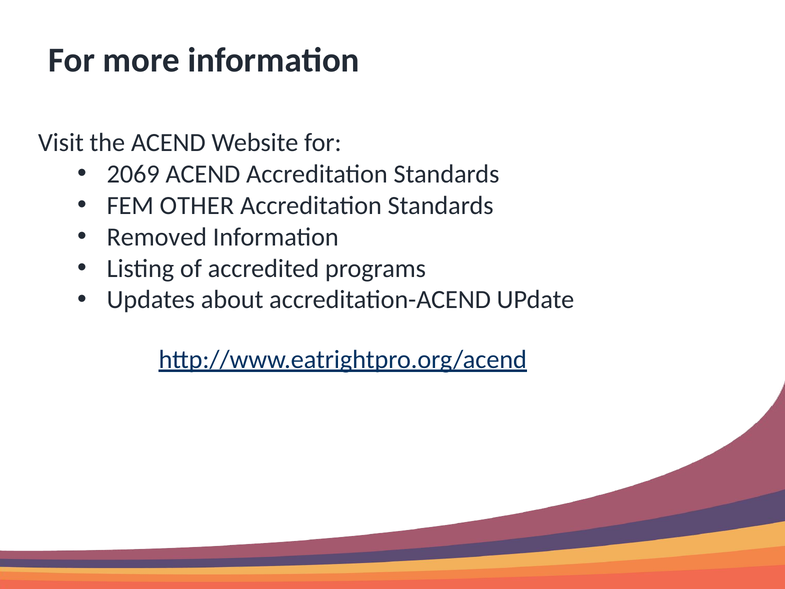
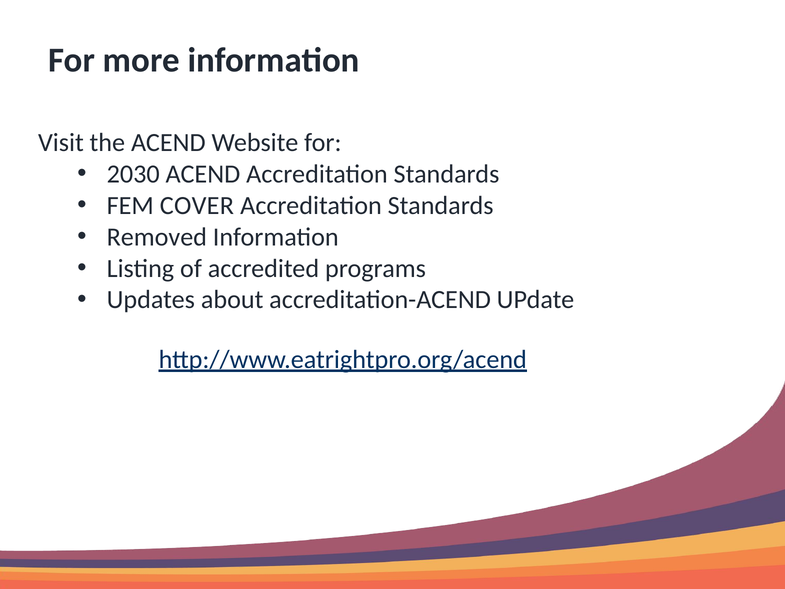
2069: 2069 -> 2030
OTHER: OTHER -> COVER
